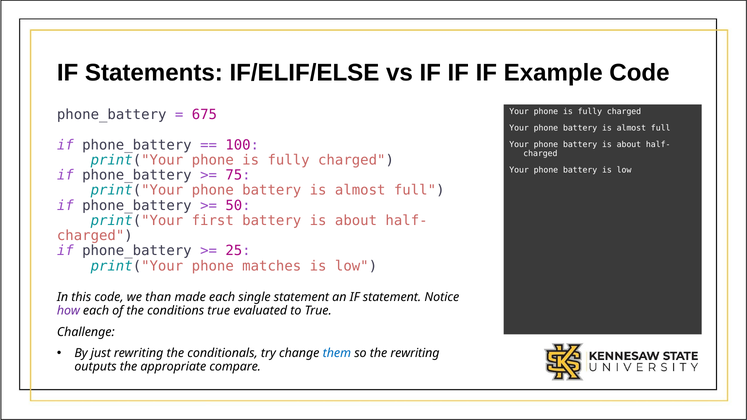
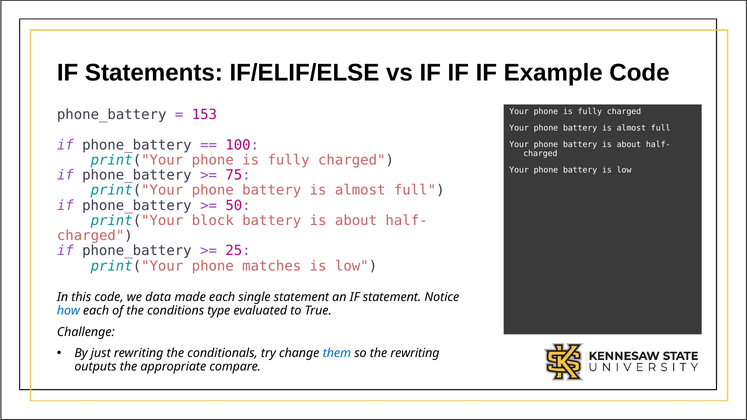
675: 675 -> 153
first: first -> block
than: than -> data
how colour: purple -> blue
conditions true: true -> type
